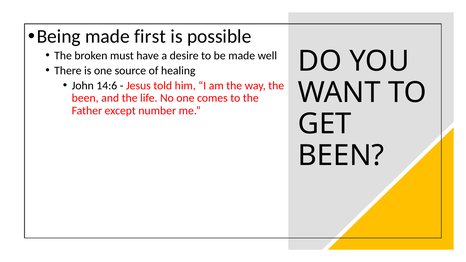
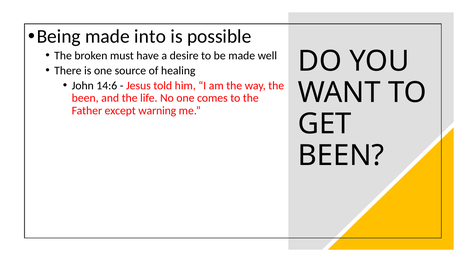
first: first -> into
number: number -> warning
